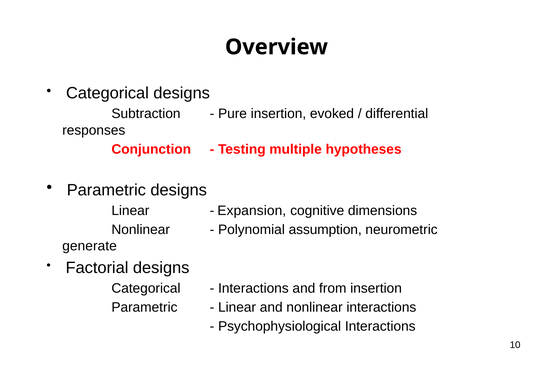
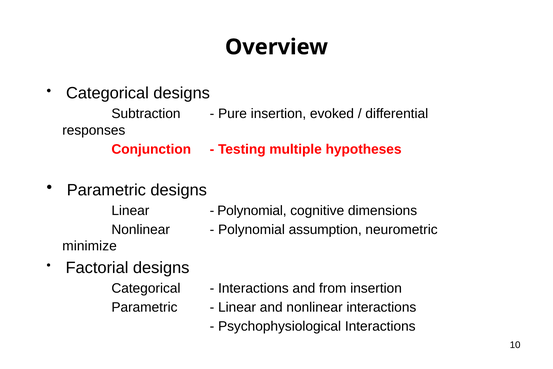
Expansion at (252, 210): Expansion -> Polynomial
generate: generate -> minimize
